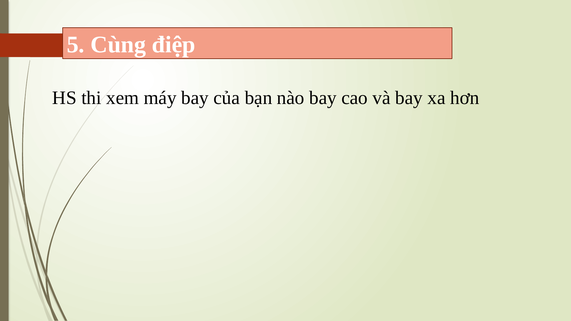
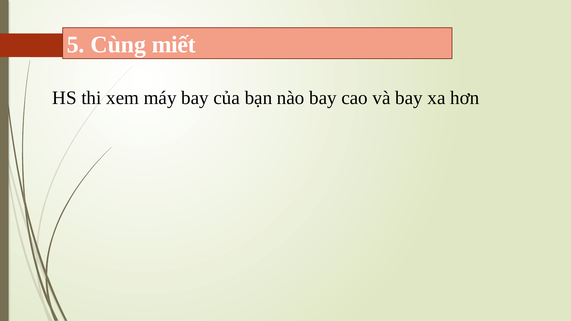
điệp: điệp -> miết
